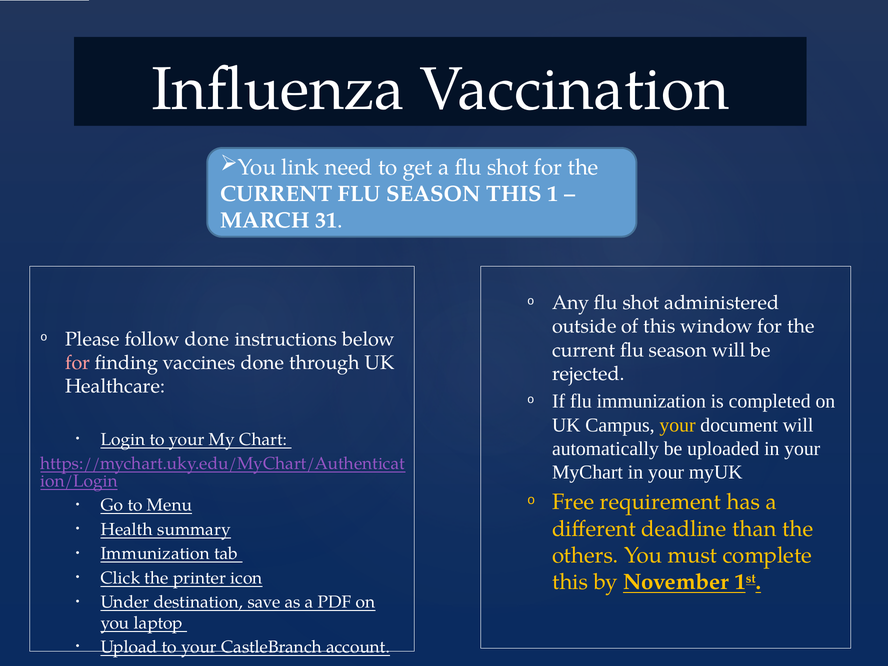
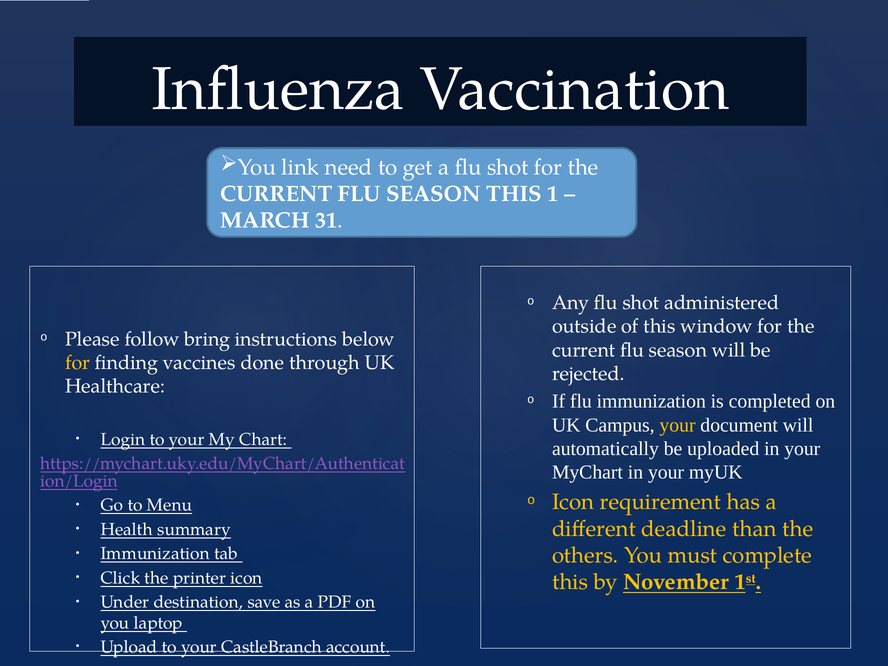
follow done: done -> bring
for at (78, 363) colour: pink -> yellow
Free at (573, 502): Free -> Icon
